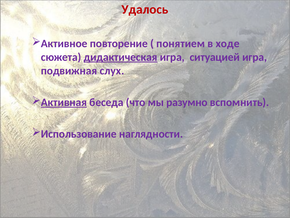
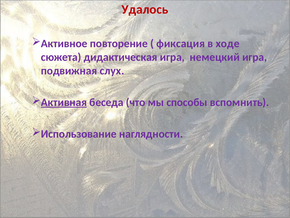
понятием: понятием -> фиксация
дидактическая underline: present -> none
ситуацией: ситуацией -> немецкий
разумно: разумно -> способы
